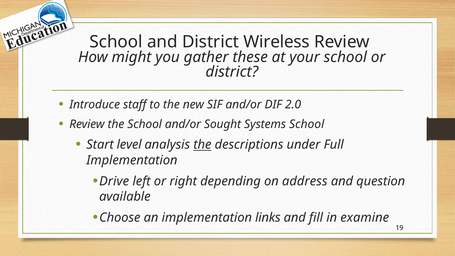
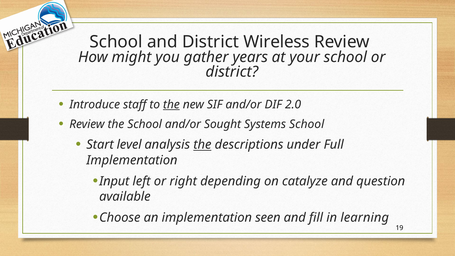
these: these -> years
the at (171, 104) underline: none -> present
Drive: Drive -> Input
address: address -> catalyze
links: links -> seen
examine: examine -> learning
